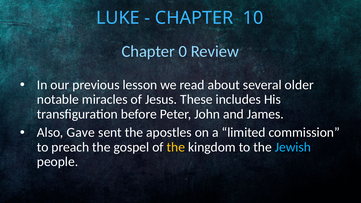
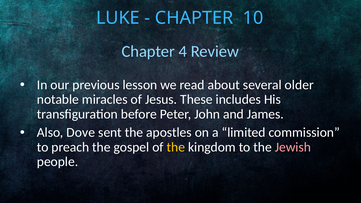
0: 0 -> 4
Gave: Gave -> Dove
Jewish colour: light blue -> pink
